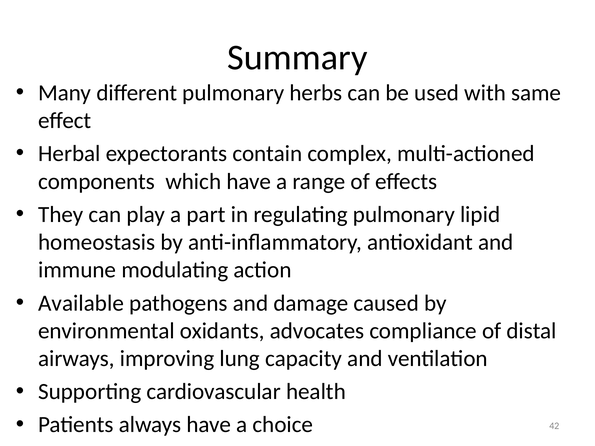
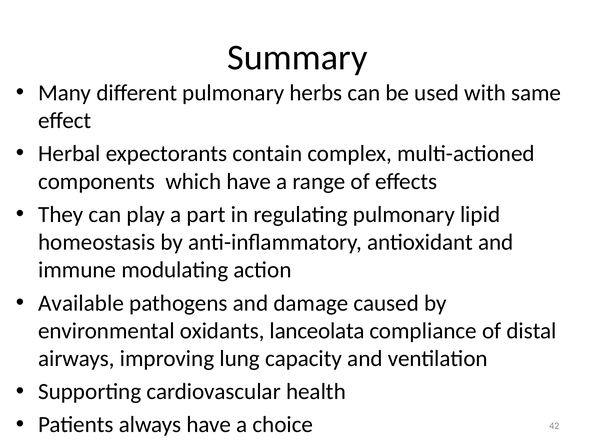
advocates: advocates -> lanceolata
